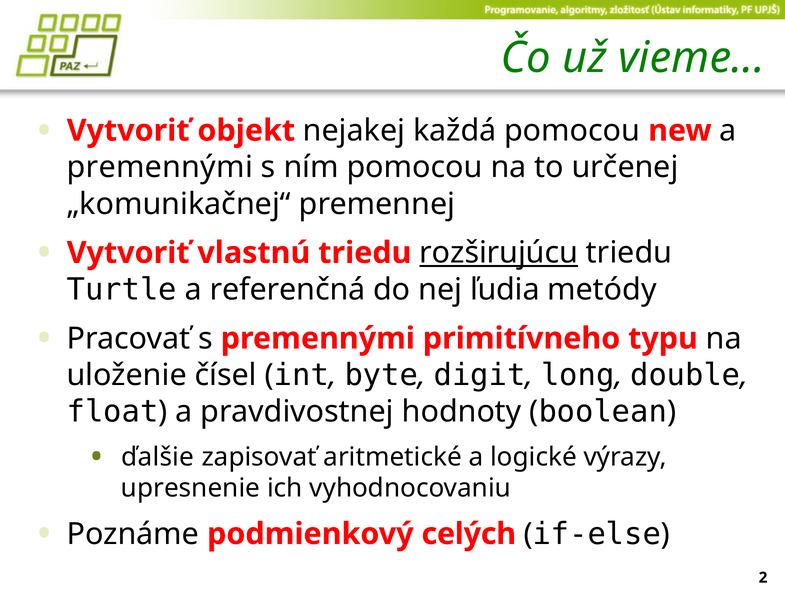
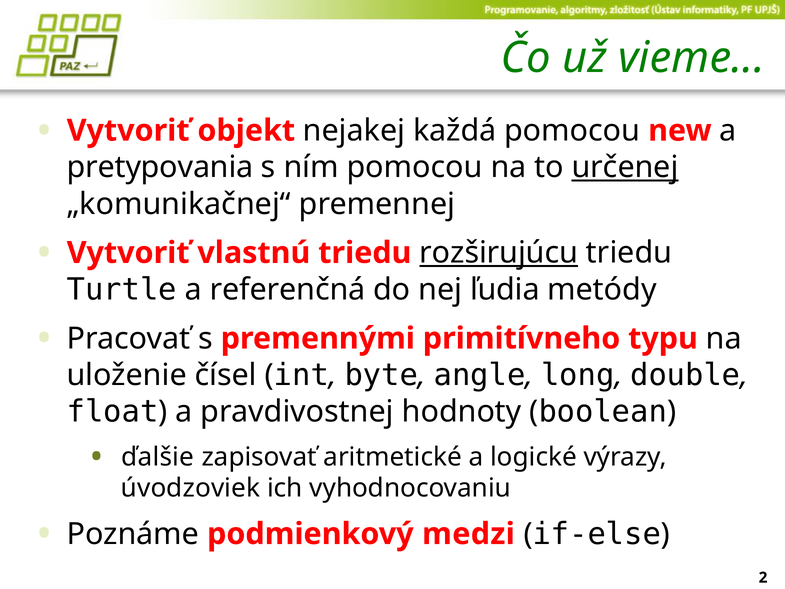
premennými at (160, 167): premennými -> pretypovania
určenej underline: none -> present
digit: digit -> angle
upresnenie: upresnenie -> úvodzoviek
celých: celých -> medzi
